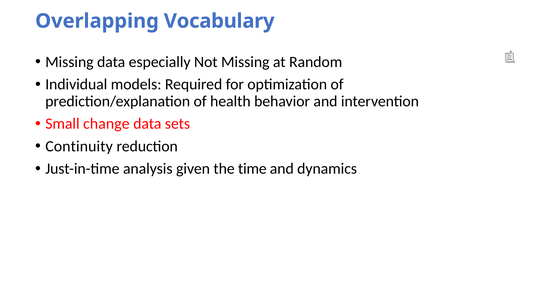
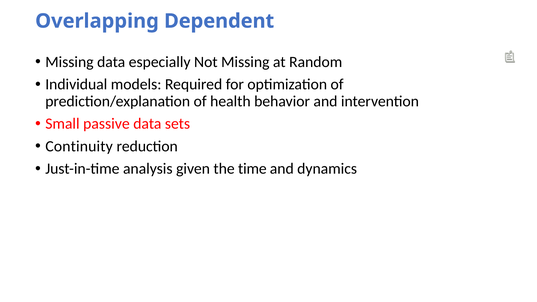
Vocabulary: Vocabulary -> Dependent
change: change -> passive
